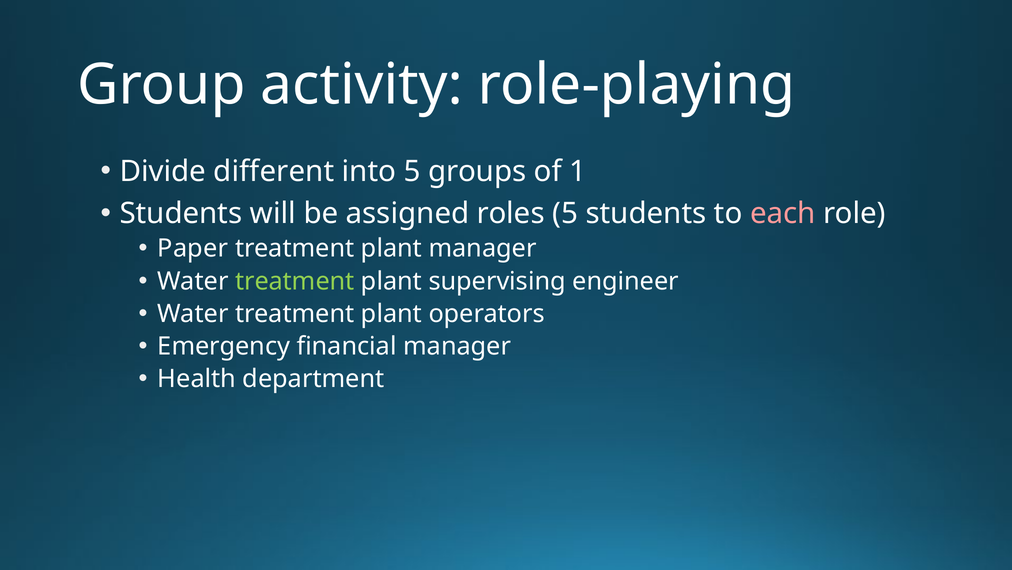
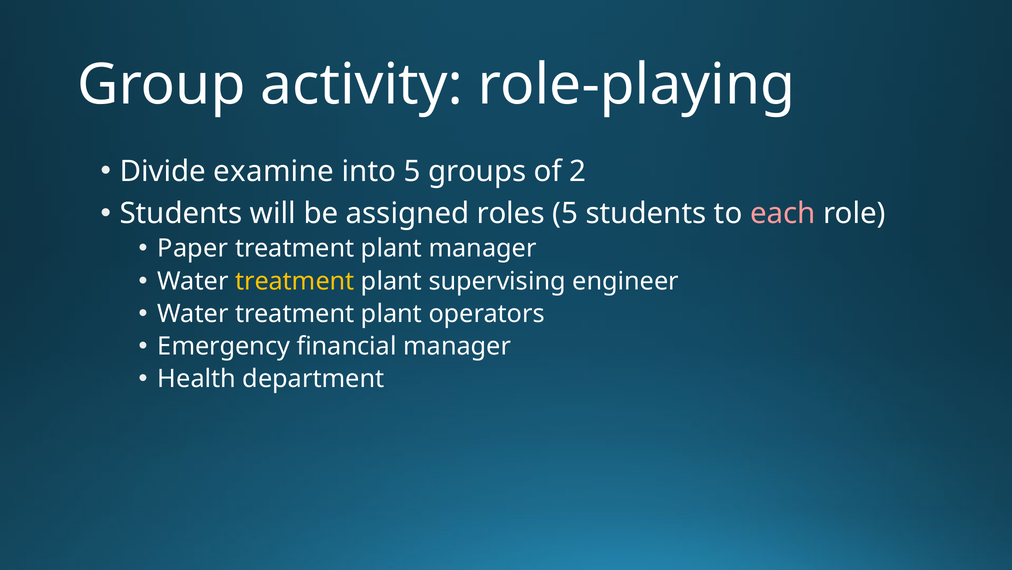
different: different -> examine
1: 1 -> 2
treatment at (295, 281) colour: light green -> yellow
